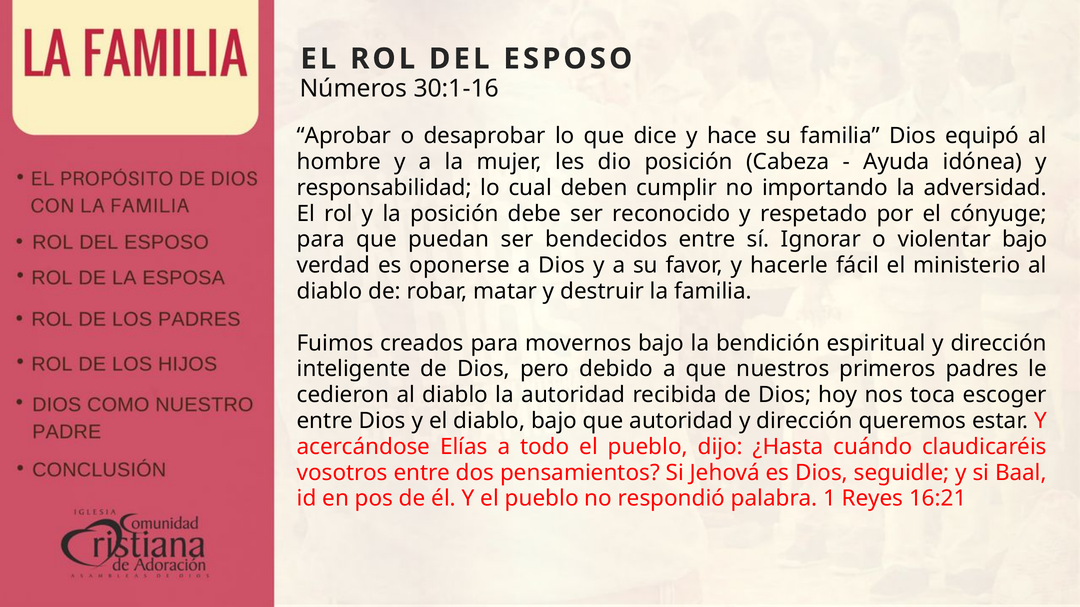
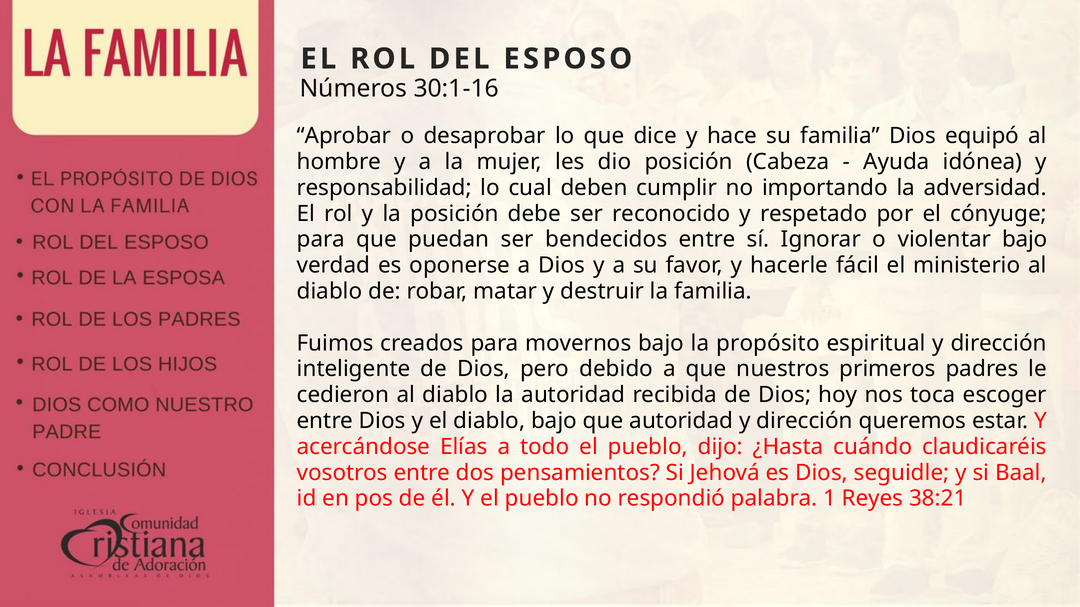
bendición: bendición -> propósito
16:21: 16:21 -> 38:21
